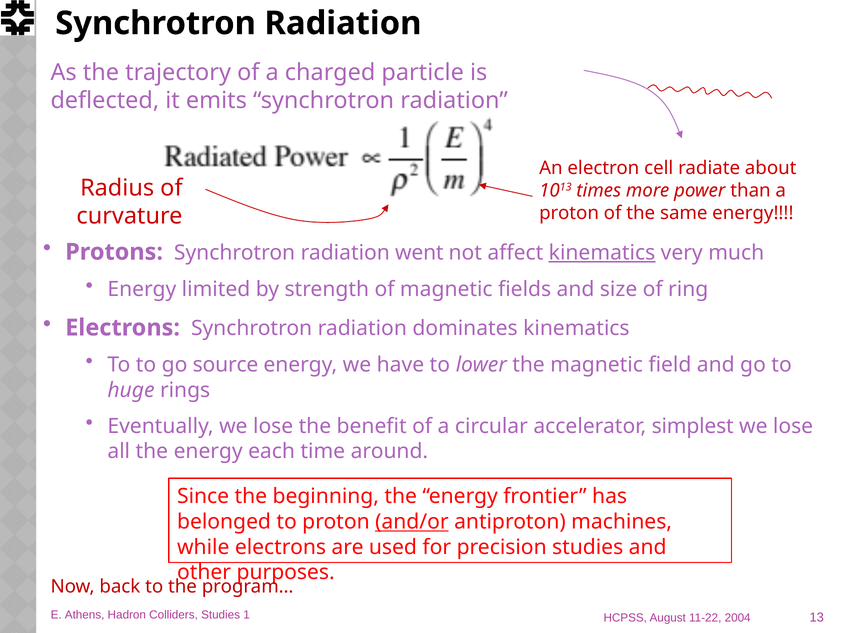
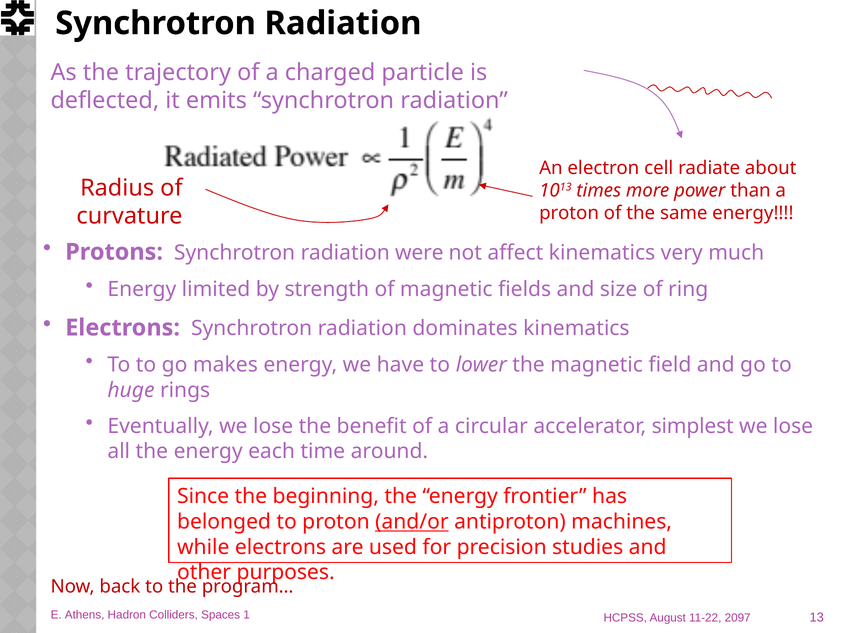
went: went -> were
kinematics at (602, 253) underline: present -> none
source: source -> makes
Colliders Studies: Studies -> Spaces
2004: 2004 -> 2097
